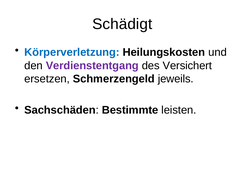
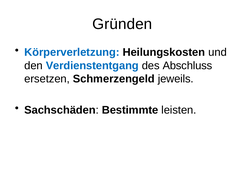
Schädigt: Schädigt -> Gründen
Verdienstentgang colour: purple -> blue
Versichert: Versichert -> Abschluss
